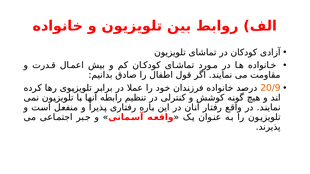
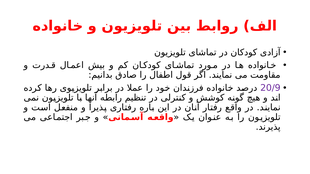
20/9 colour: orange -> purple
